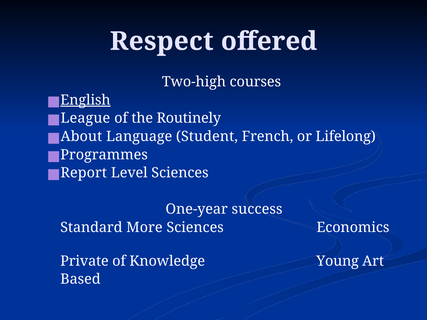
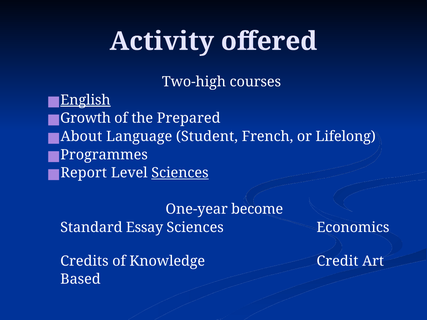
Respect: Respect -> Activity
League: League -> Growth
Routinely: Routinely -> Prepared
Sciences at (180, 173) underline: none -> present
success: success -> become
More: More -> Essay
Private: Private -> Credits
Young: Young -> Credit
